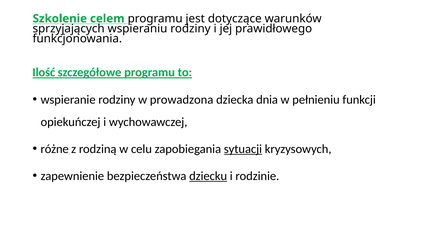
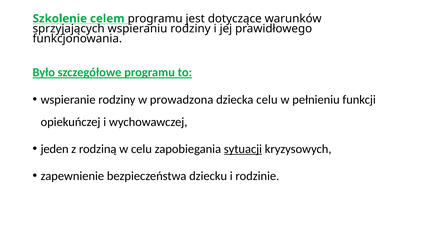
Ilość: Ilość -> Było
dziecka dnia: dnia -> celu
różne: różne -> jeden
dziecku underline: present -> none
